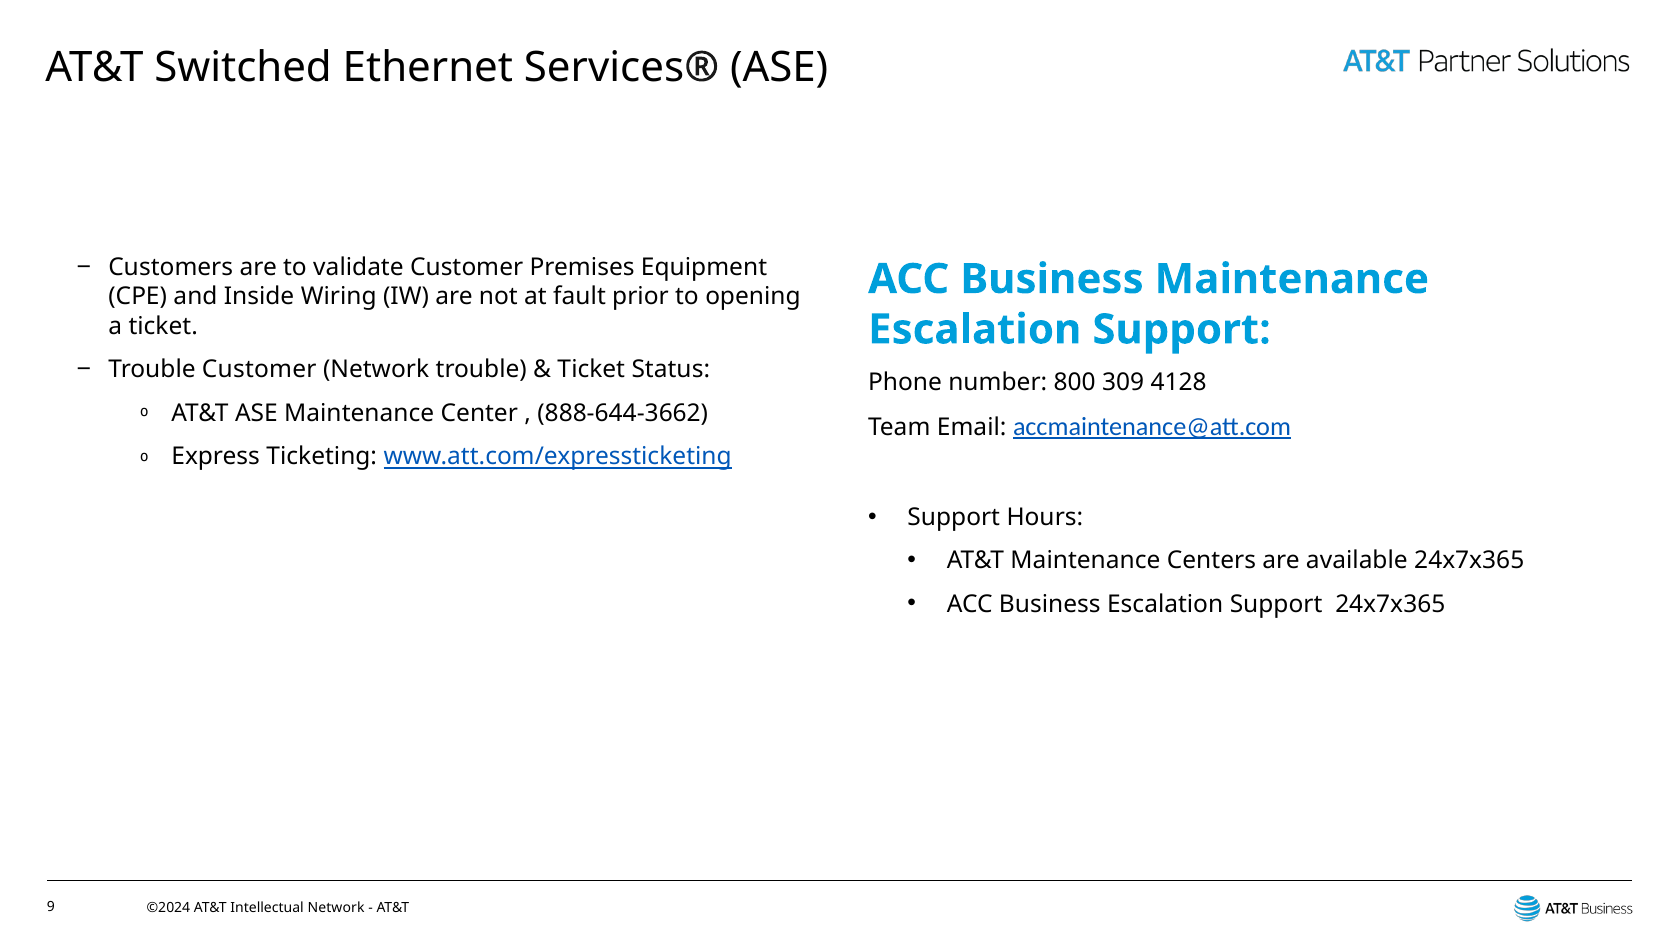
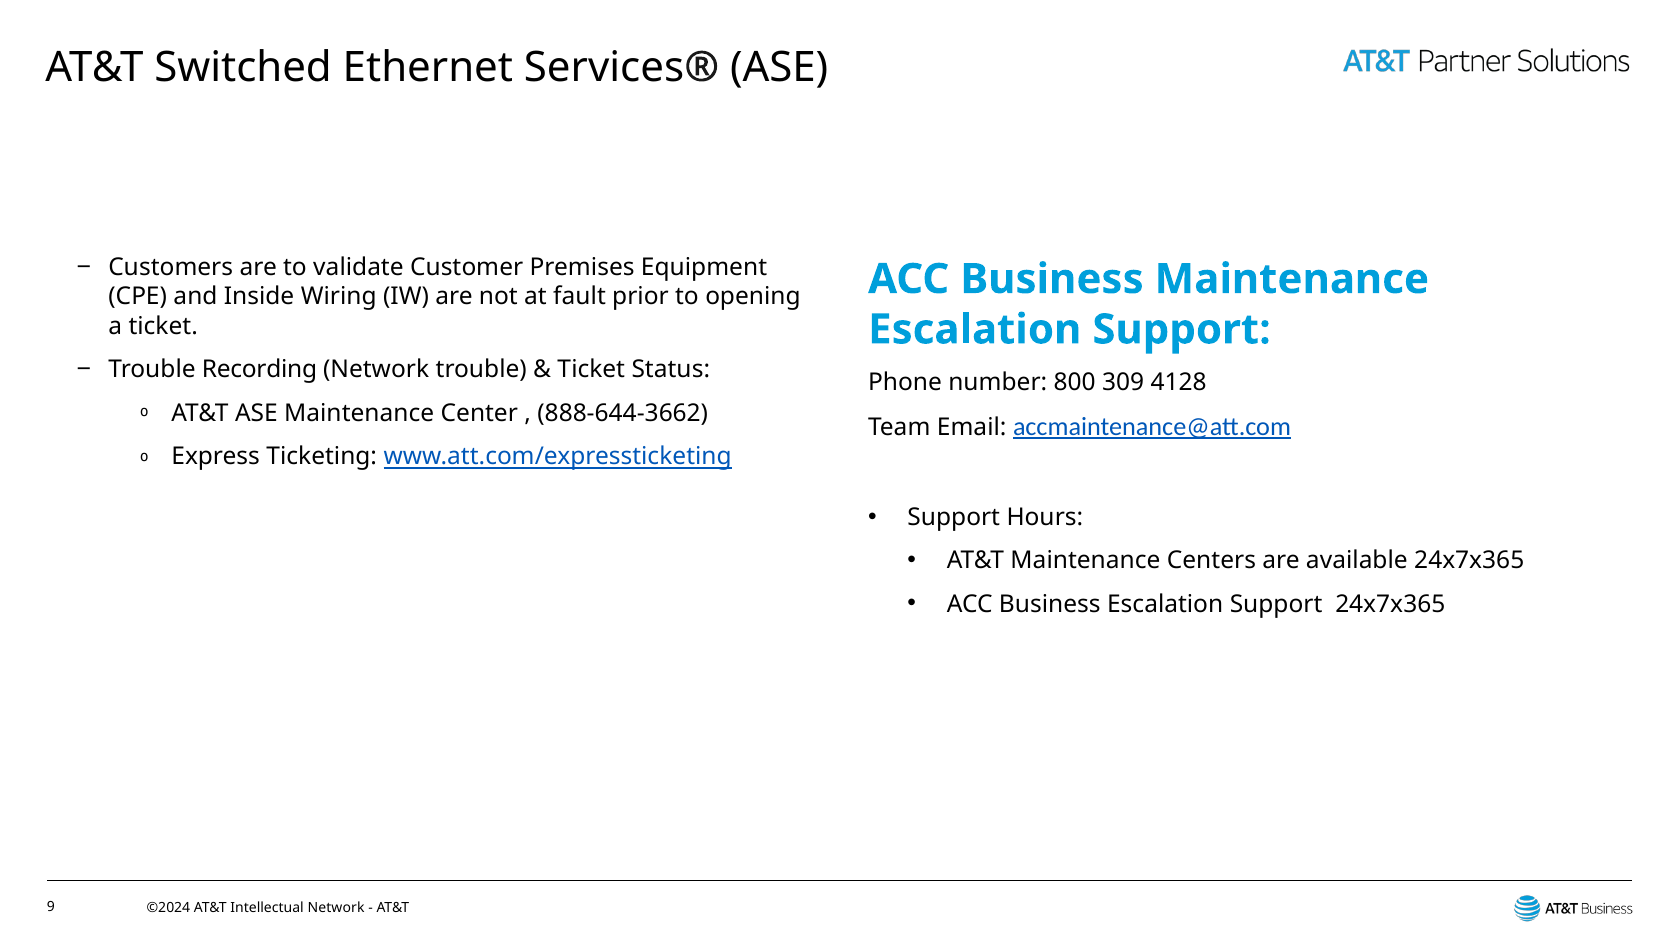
Trouble Customer: Customer -> Recording
